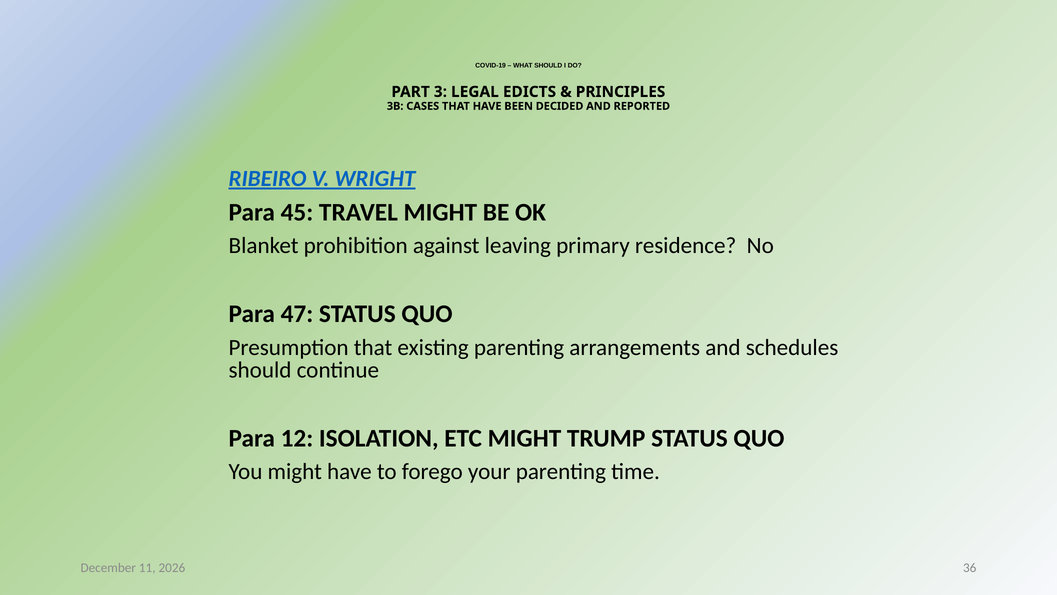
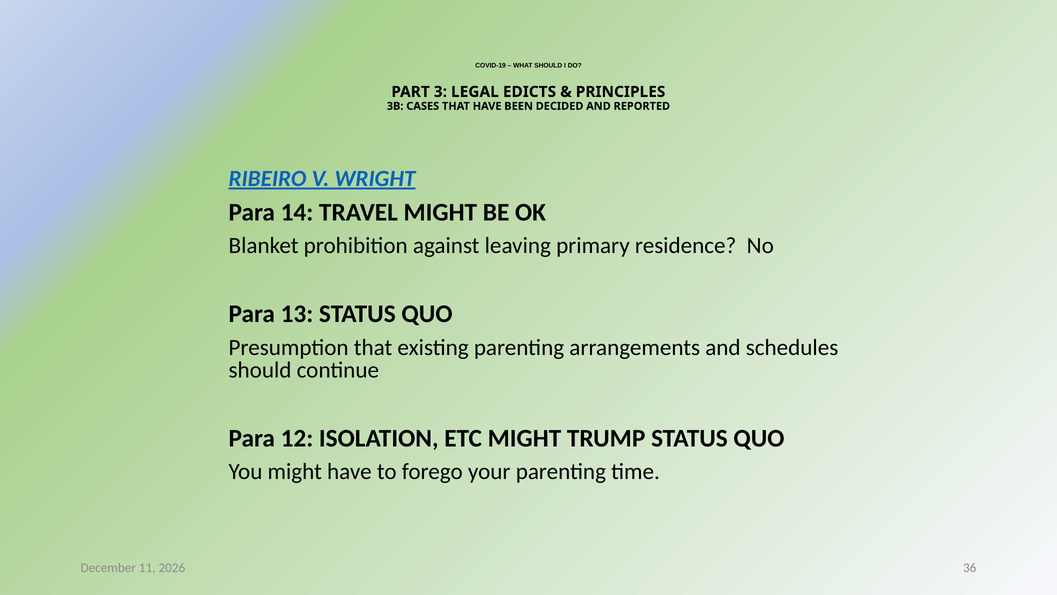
45: 45 -> 14
47: 47 -> 13
